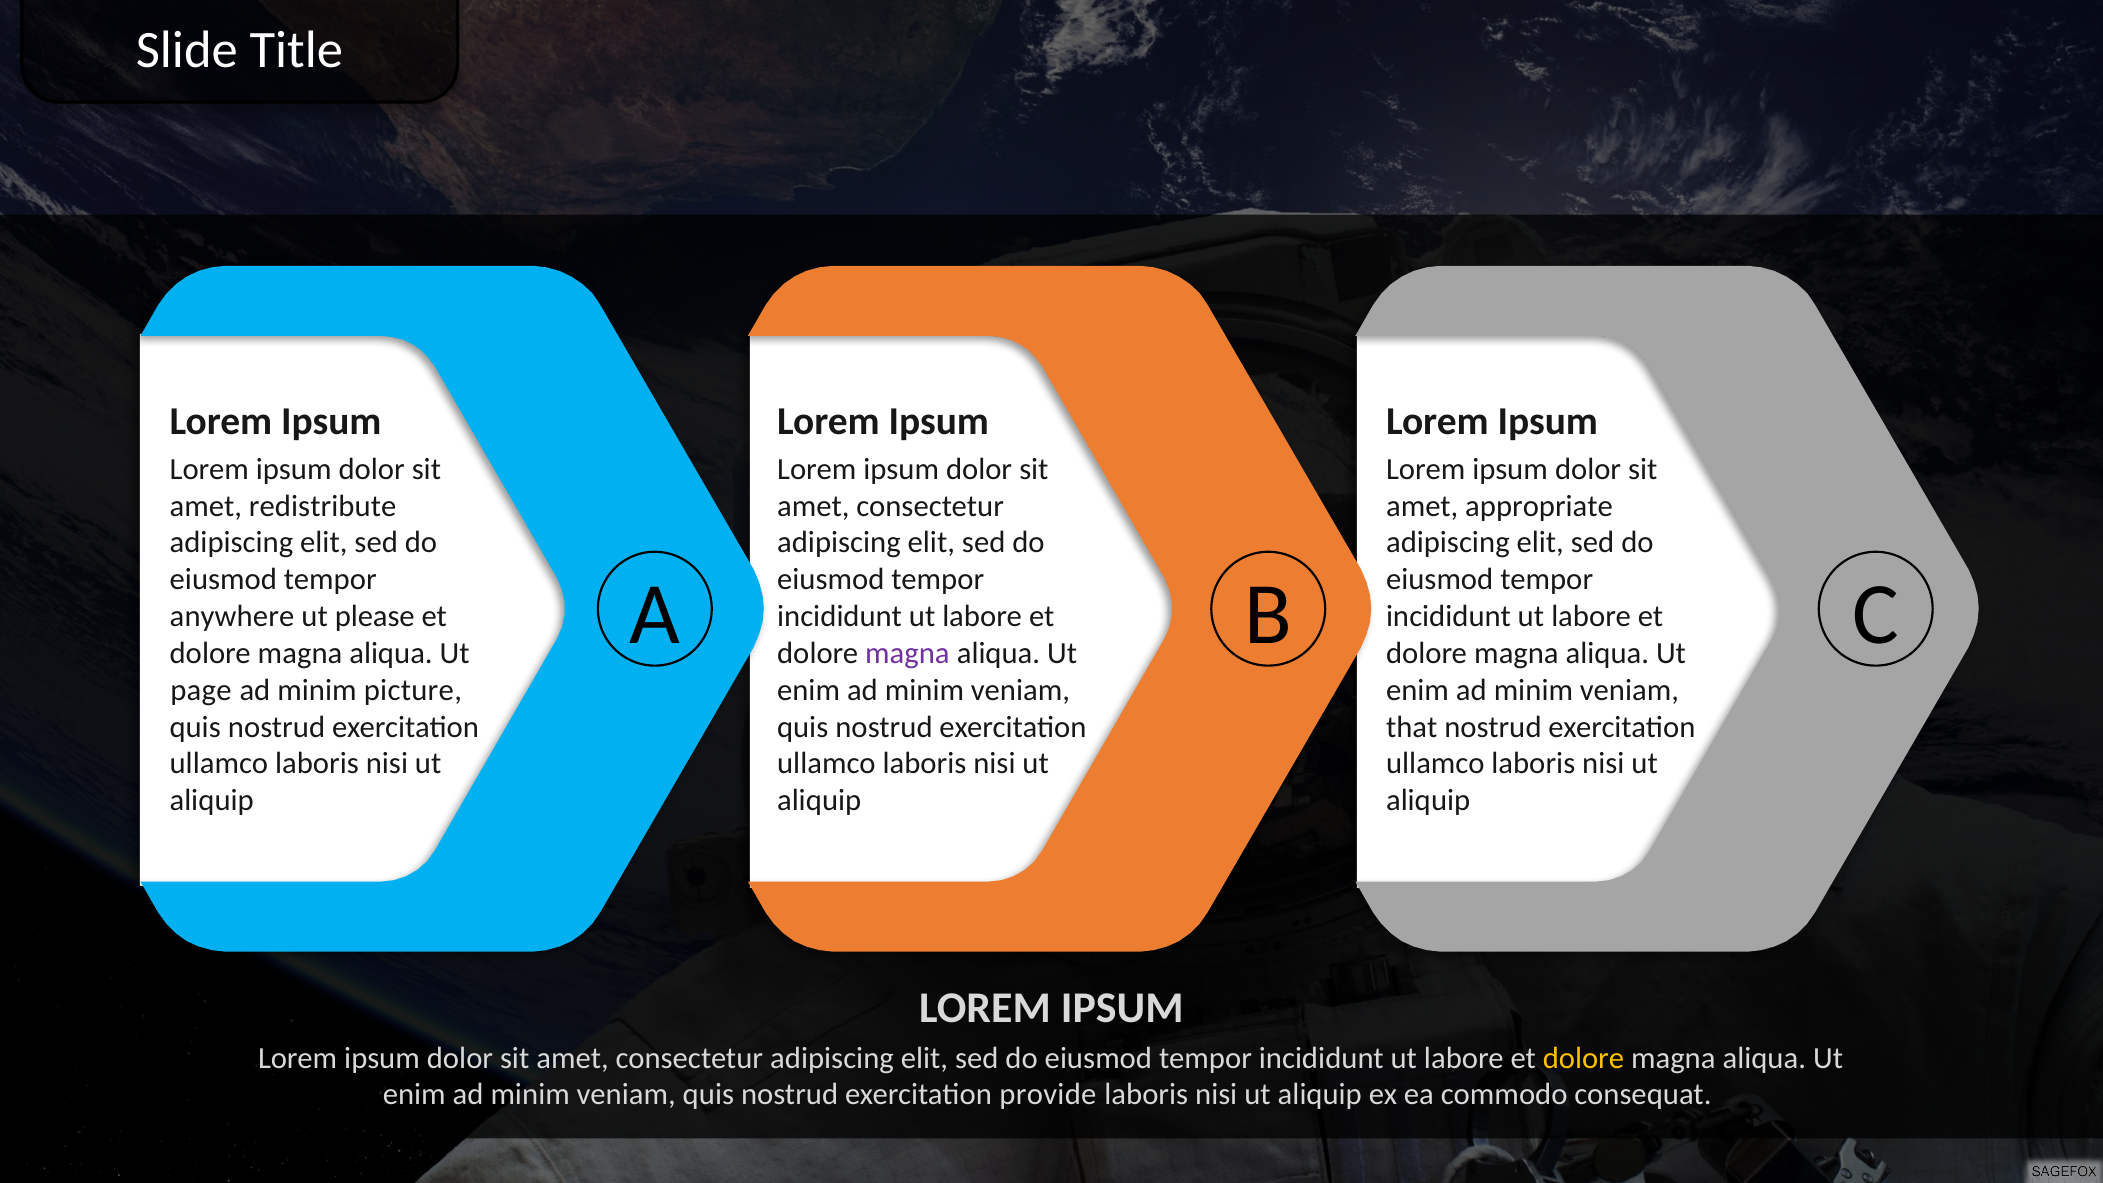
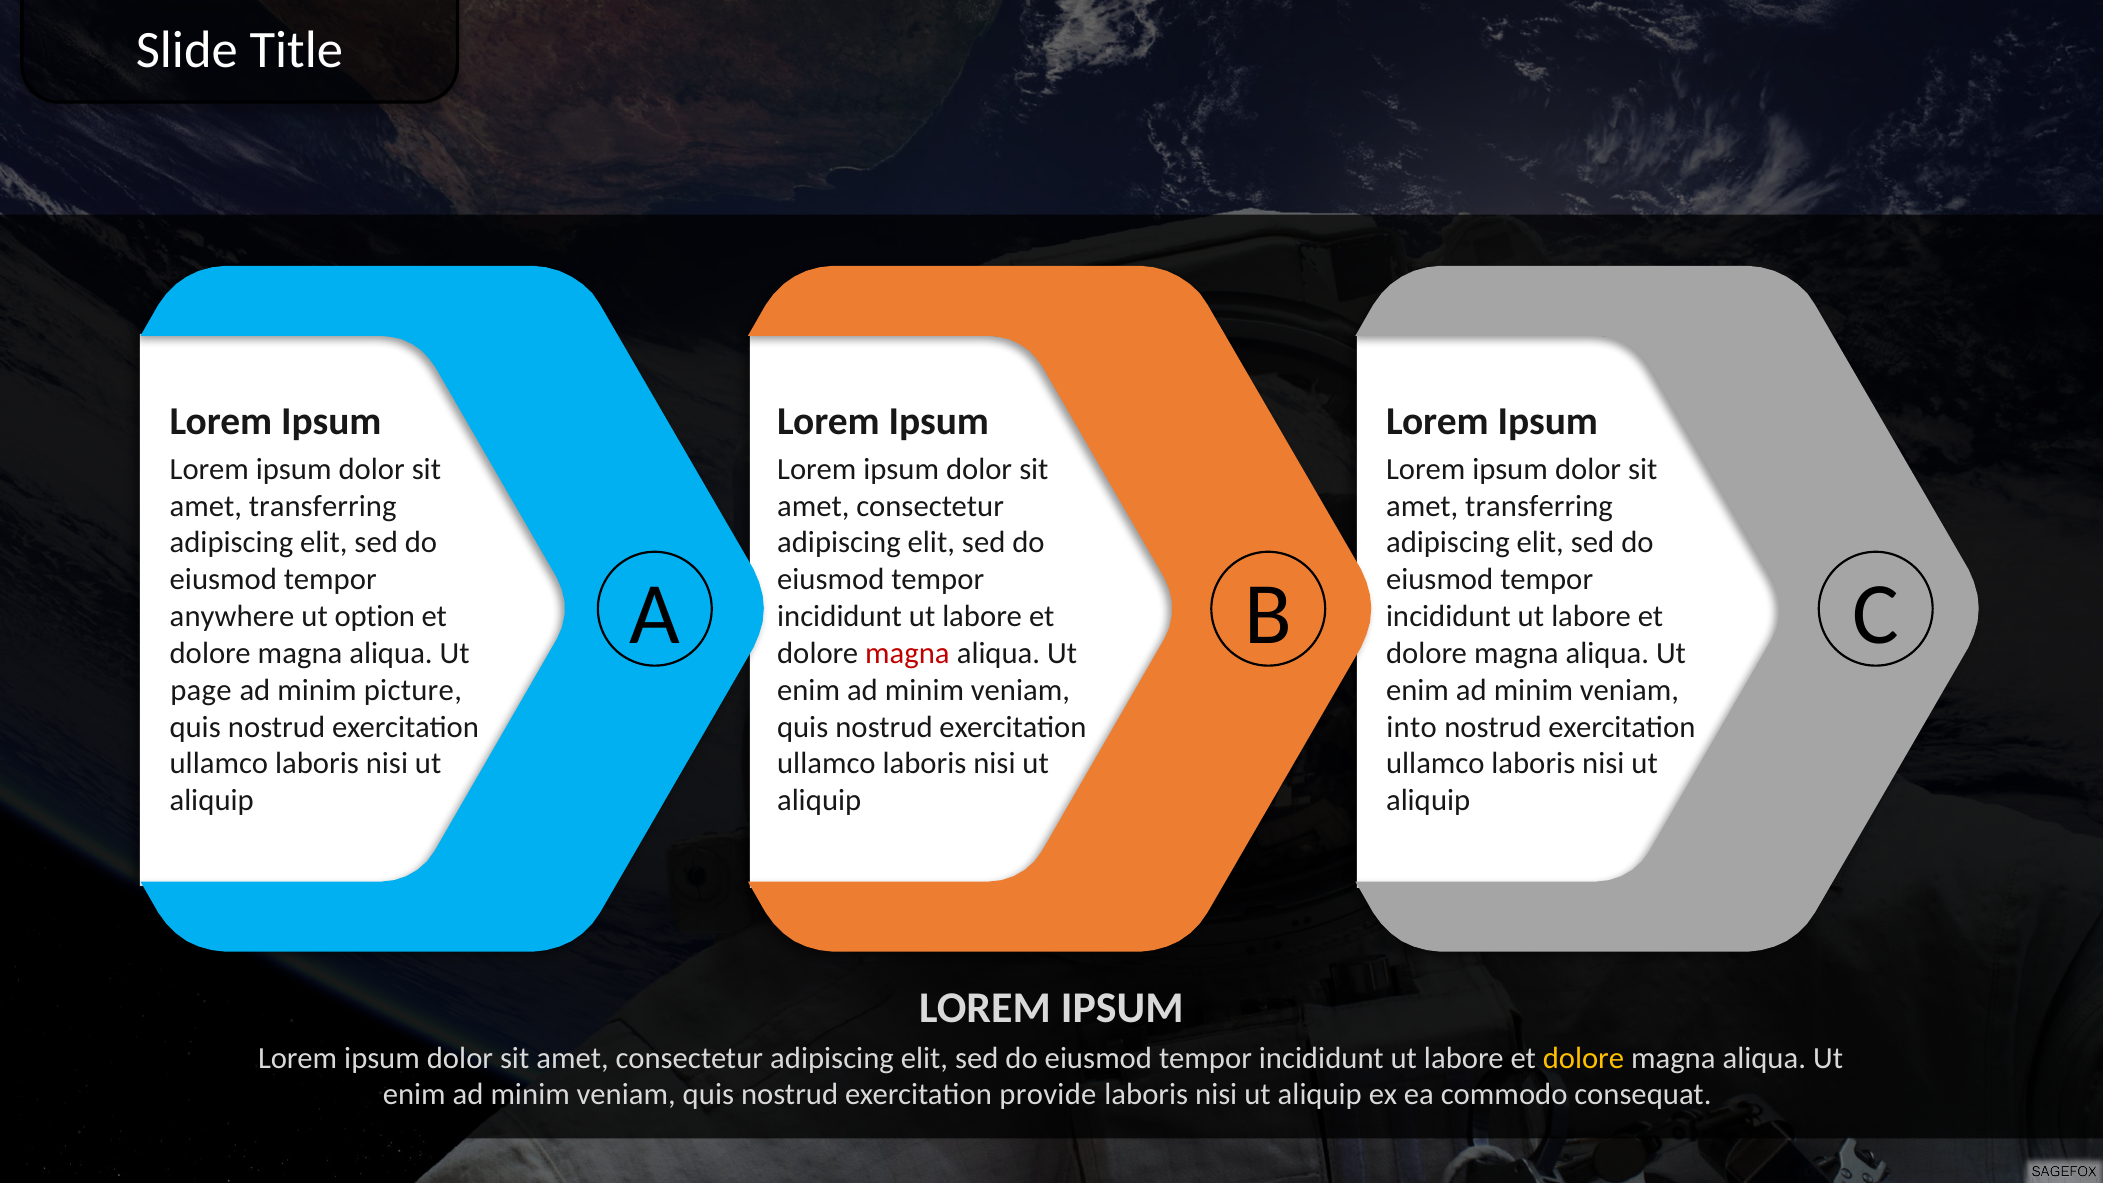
redistribute at (323, 506): redistribute -> transferring
appropriate at (1539, 506): appropriate -> transferring
please: please -> option
magna at (907, 653) colour: purple -> red
that: that -> into
